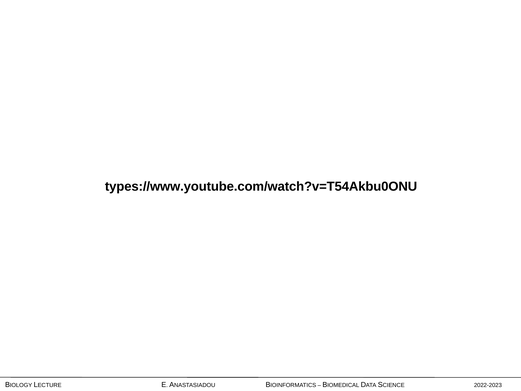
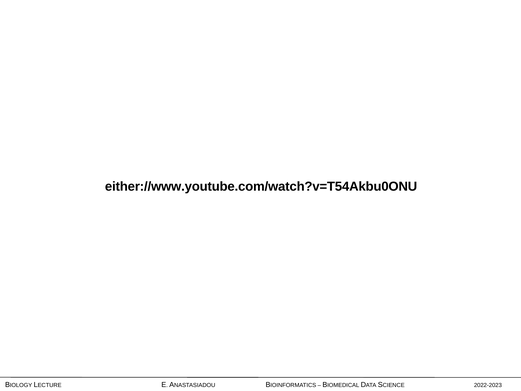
types://www.youtube.com/watch?v=T54Akbu0ONU: types://www.youtube.com/watch?v=T54Akbu0ONU -> either://www.youtube.com/watch?v=T54Akbu0ONU
